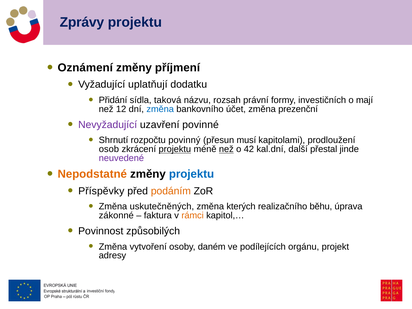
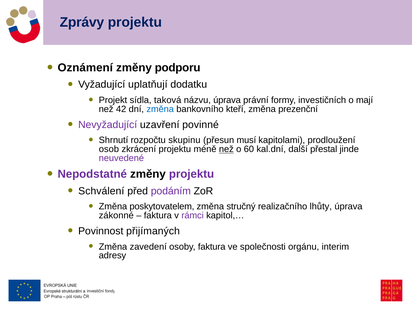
příjmení: příjmení -> podporu
Přidání: Přidání -> Projekt
názvu rozsah: rozsah -> úprava
12: 12 -> 42
účet: účet -> kteří
povinný: povinný -> skupinu
projektu at (175, 149) underline: present -> none
42: 42 -> 60
Nepodstatné colour: orange -> purple
projektu at (192, 174) colour: blue -> purple
Příspěvky: Příspěvky -> Schválení
podáním colour: orange -> purple
uskutečněných: uskutečněných -> poskytovatelem
kterých: kterých -> stručný
běhu: běhu -> lhůty
rámci colour: orange -> purple
způsobilých: způsobilých -> přijímaných
vytvoření: vytvoření -> zavedení
osoby daném: daném -> faktura
podílejících: podílejících -> společnosti
projekt: projekt -> interim
